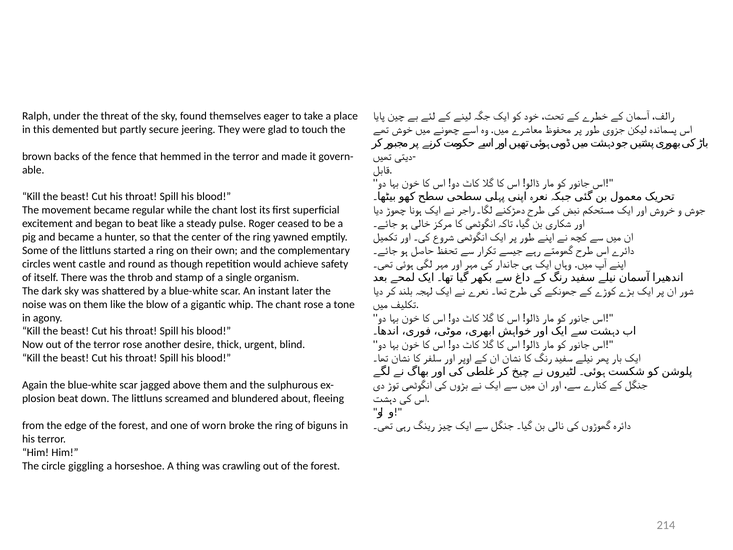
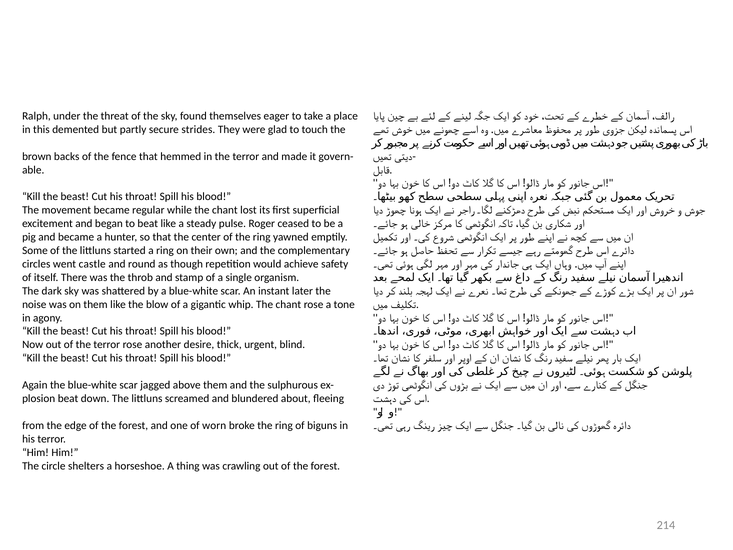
jeering: jeering -> strides
giggling: giggling -> shelters
